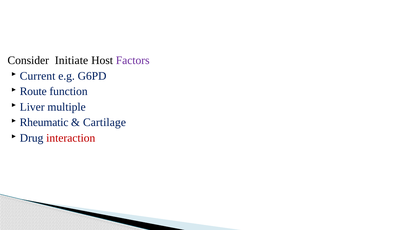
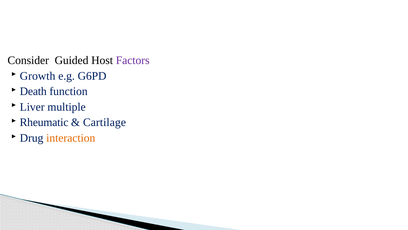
Initiate: Initiate -> Guided
Current: Current -> Growth
Route: Route -> Death
interaction colour: red -> orange
